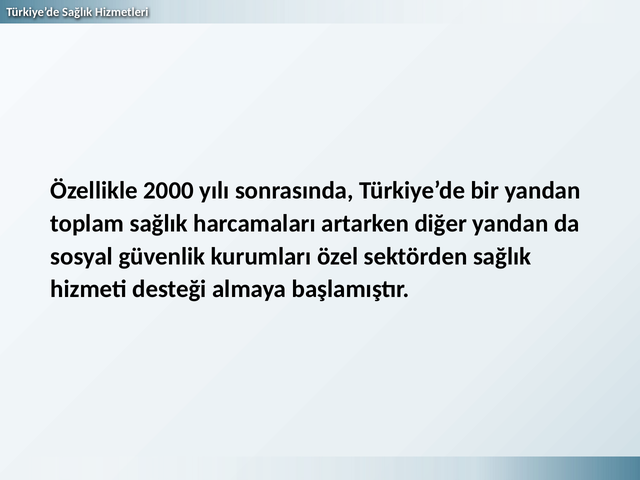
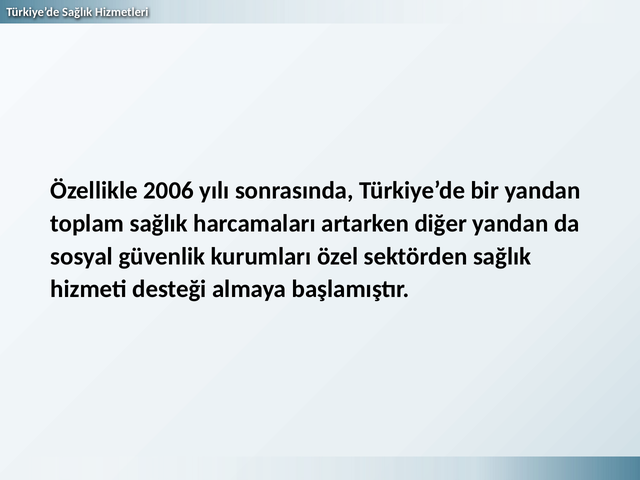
2000: 2000 -> 2006
